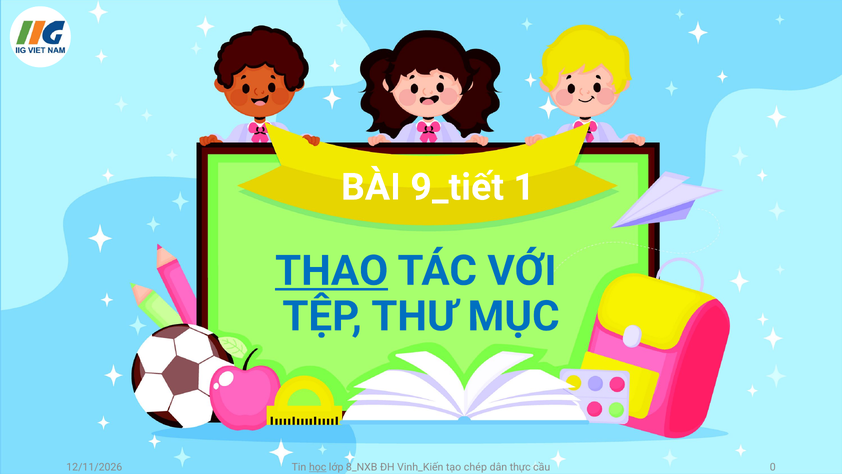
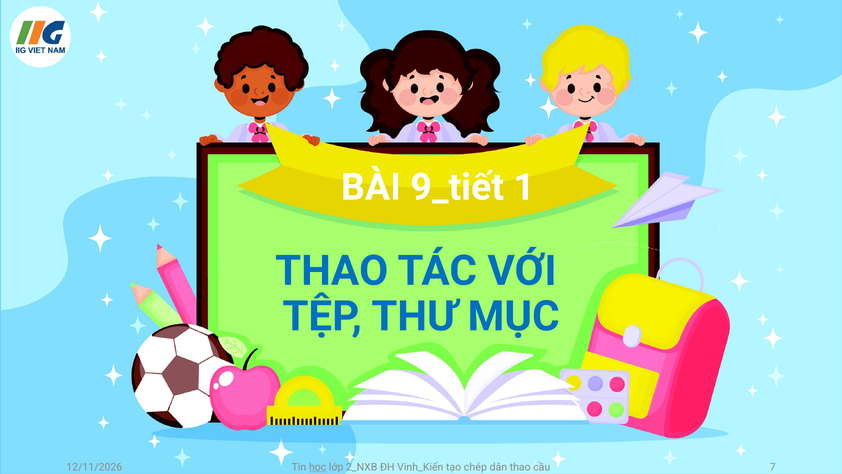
THAO at (332, 271) underline: present -> none
8_NXB: 8_NXB -> 2_NXB
dân thực: thực -> thao
0: 0 -> 7
